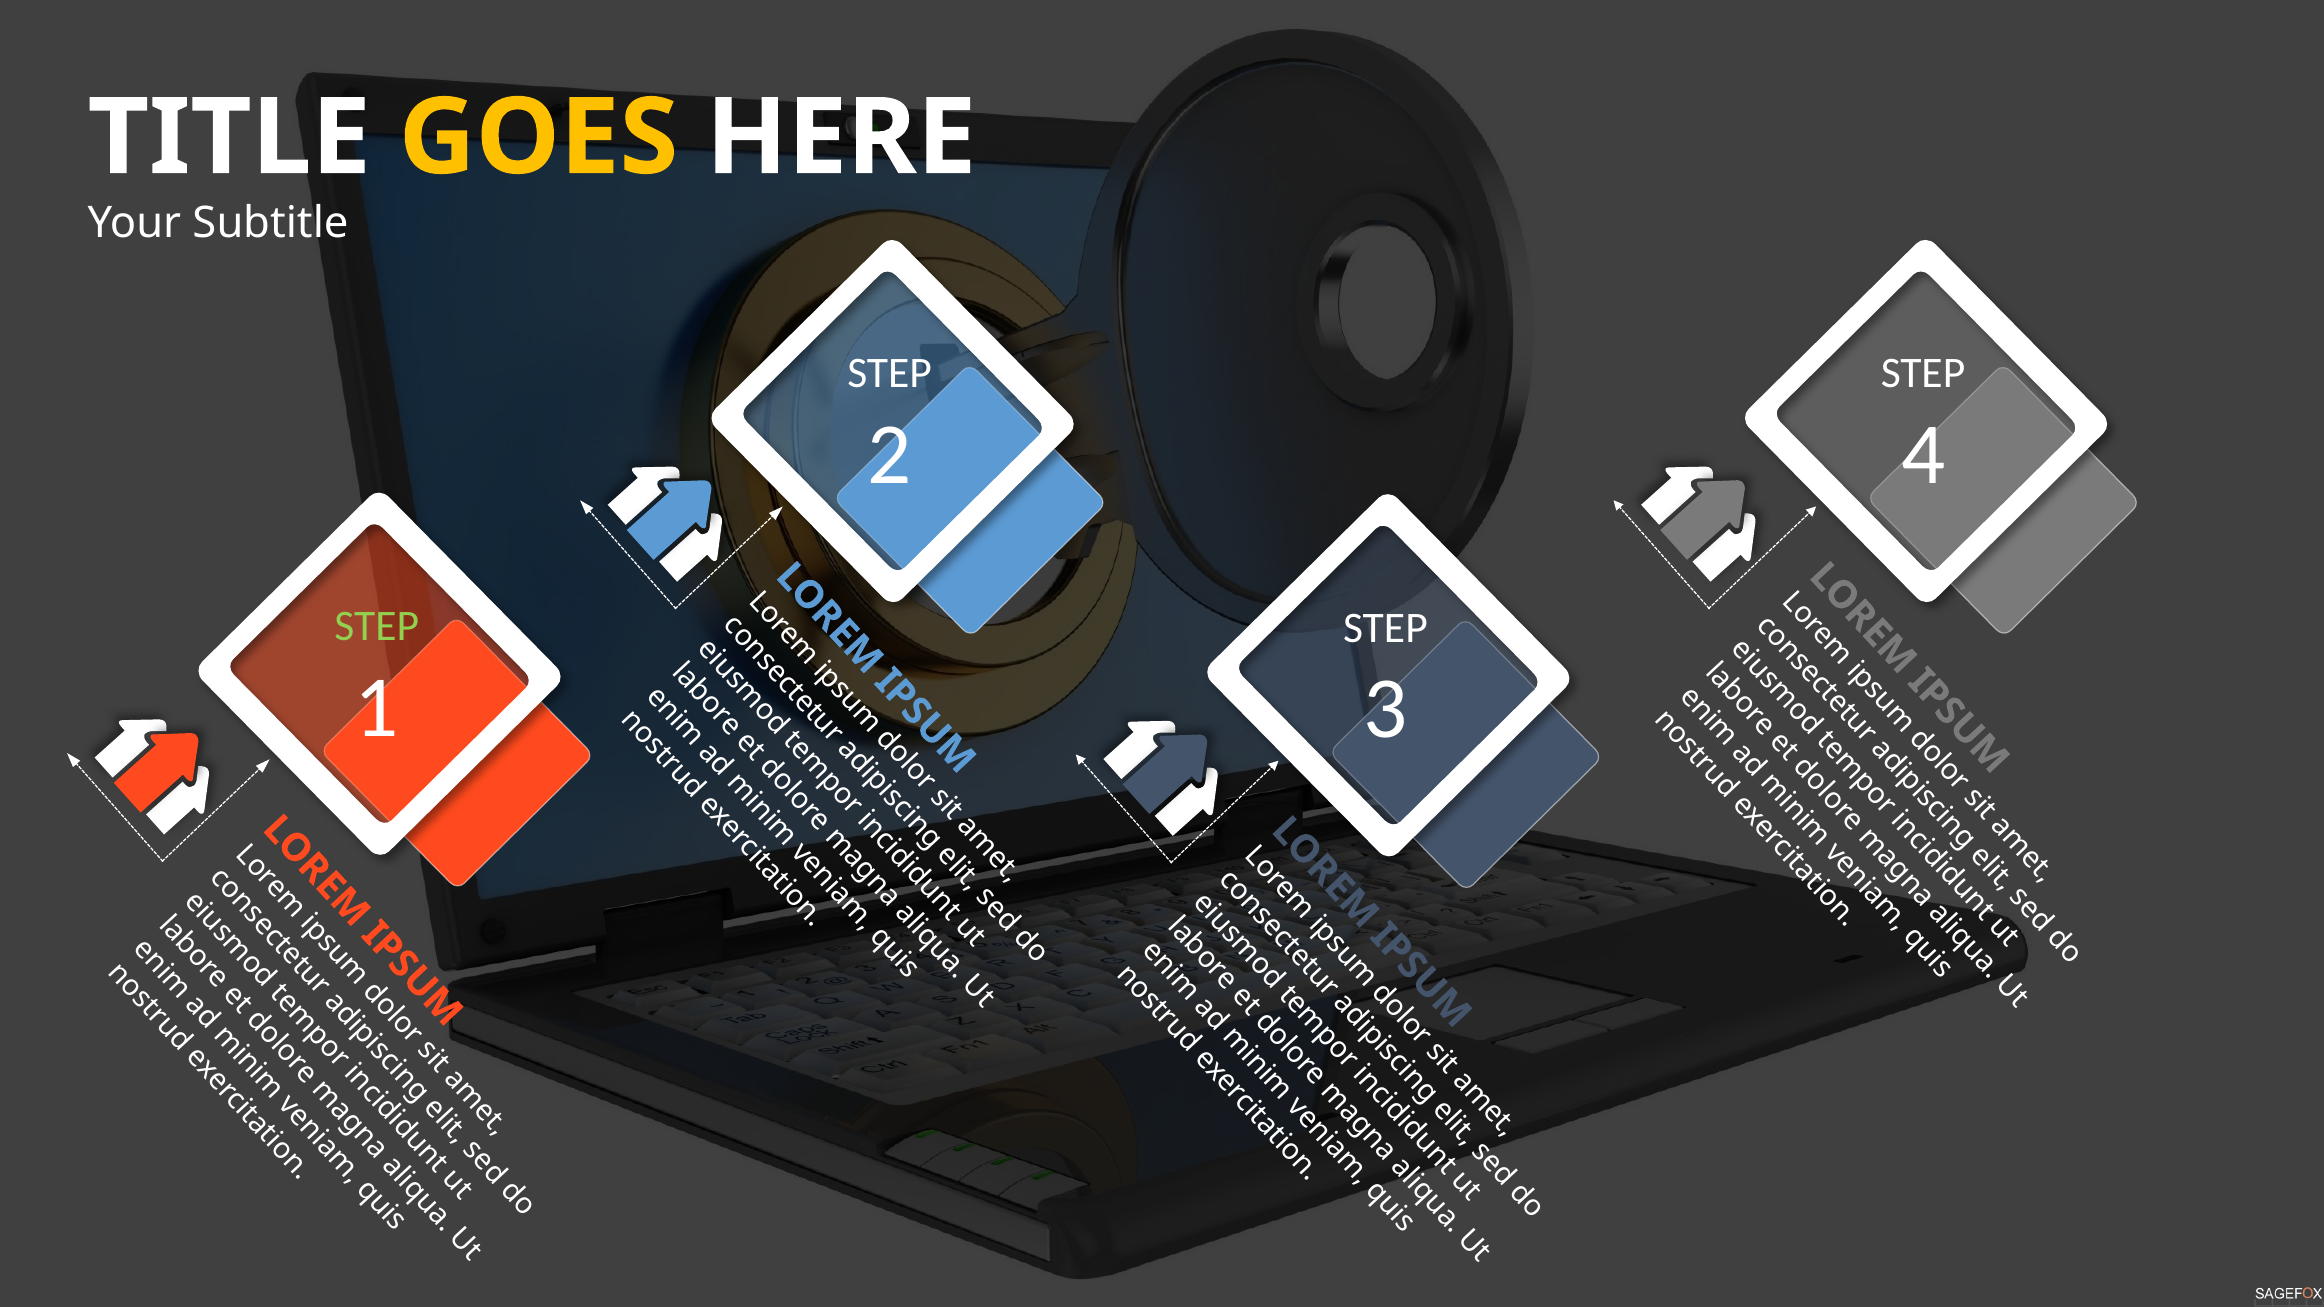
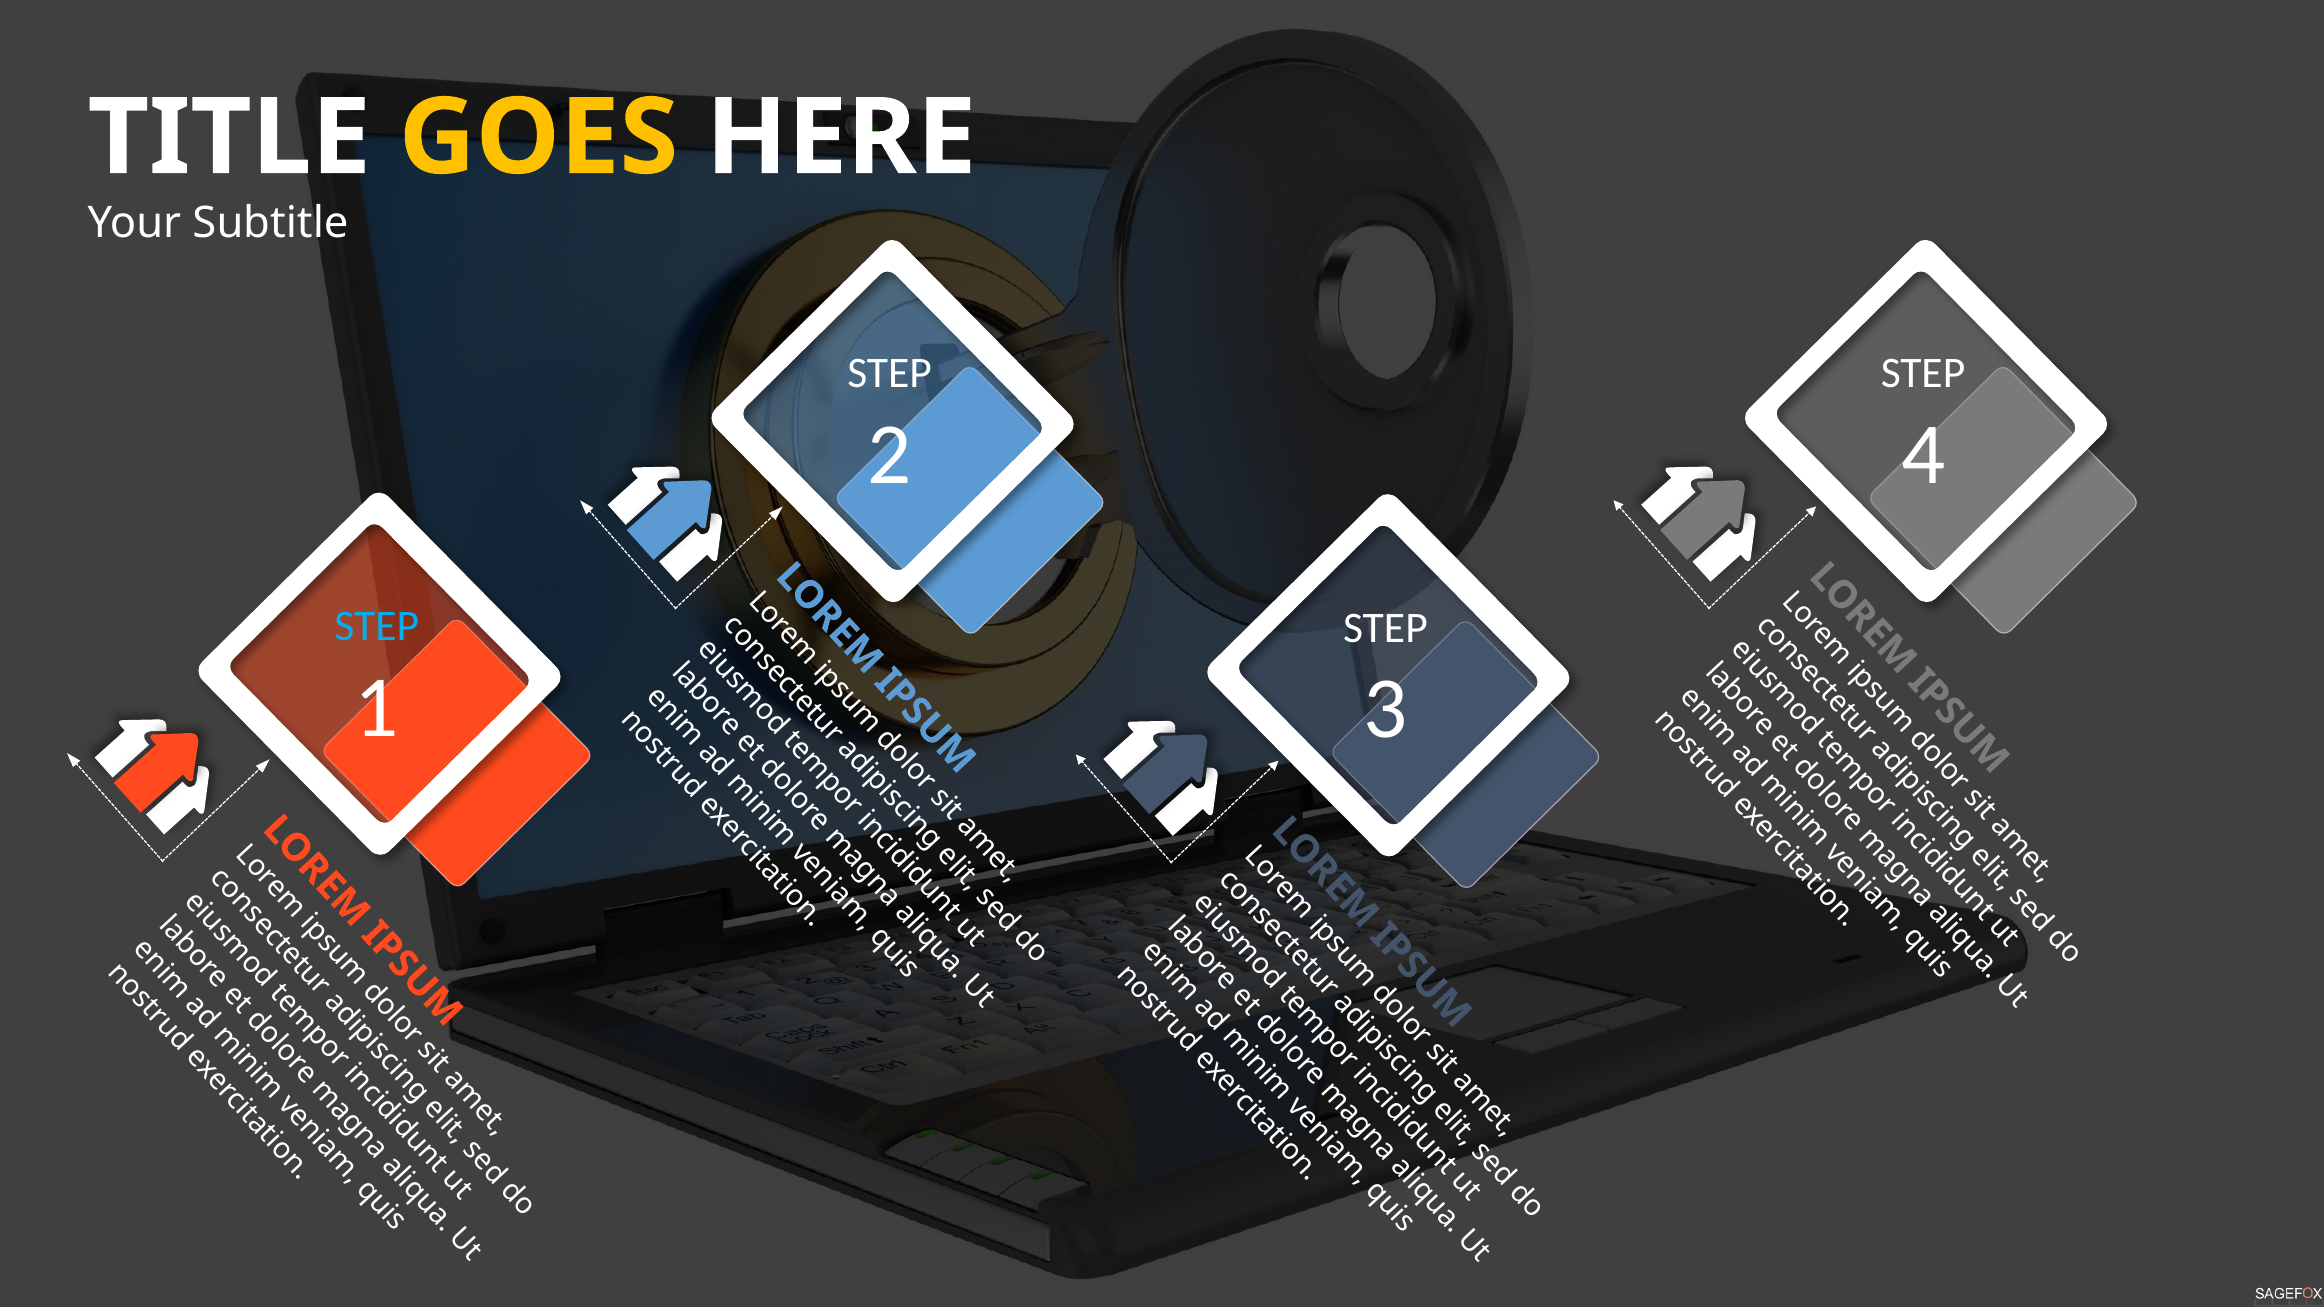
STEP at (377, 626) colour: light green -> light blue
